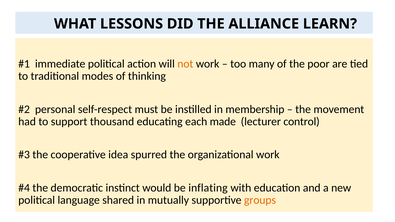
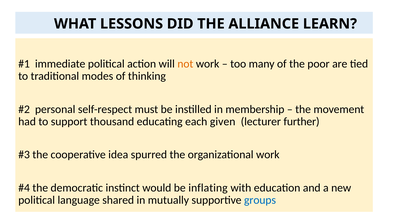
made: made -> given
control: control -> further
groups colour: orange -> blue
